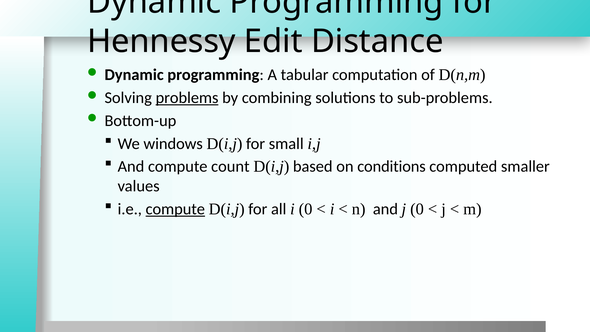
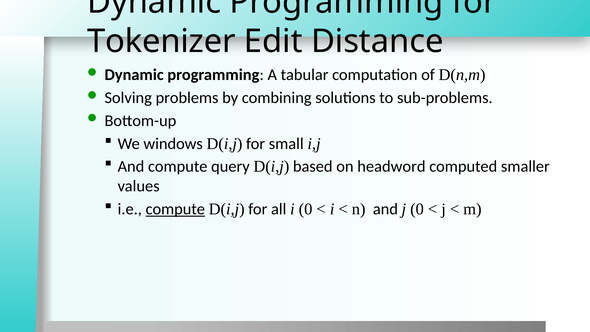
Hennessy: Hennessy -> Tokenizer
problems underline: present -> none
count: count -> query
conditions: conditions -> headword
